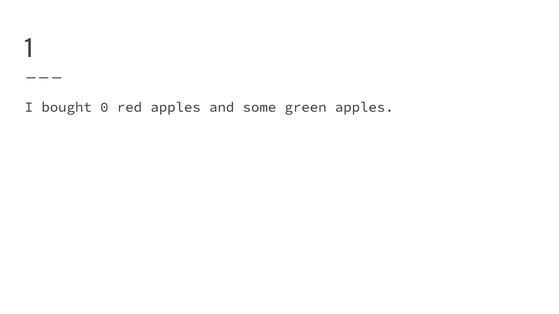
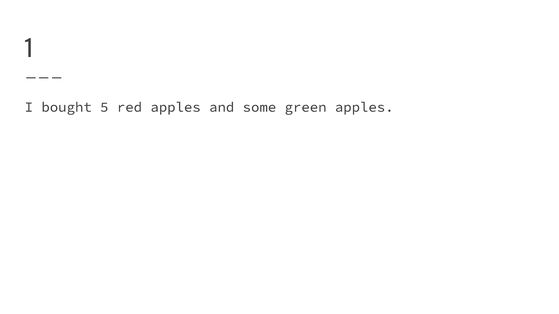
0: 0 -> 5
